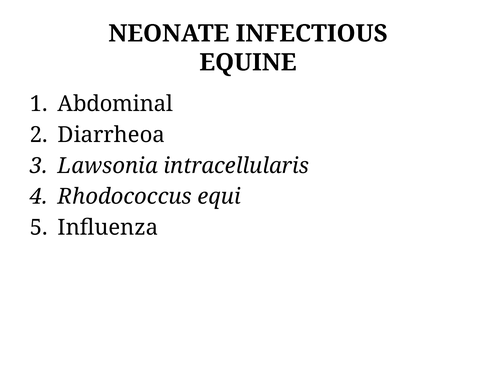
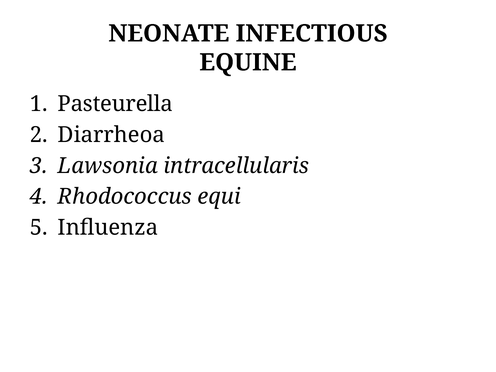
Abdominal: Abdominal -> Pasteurella
